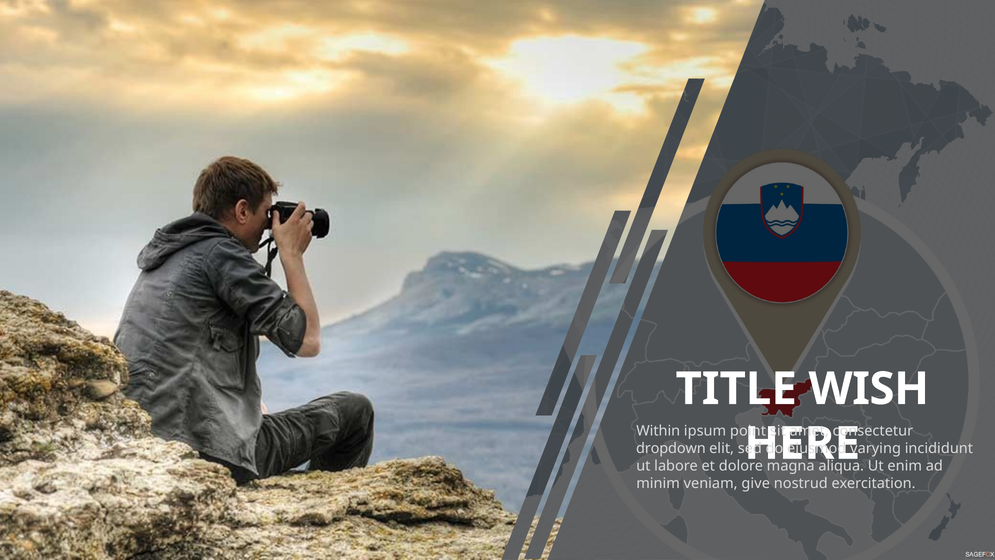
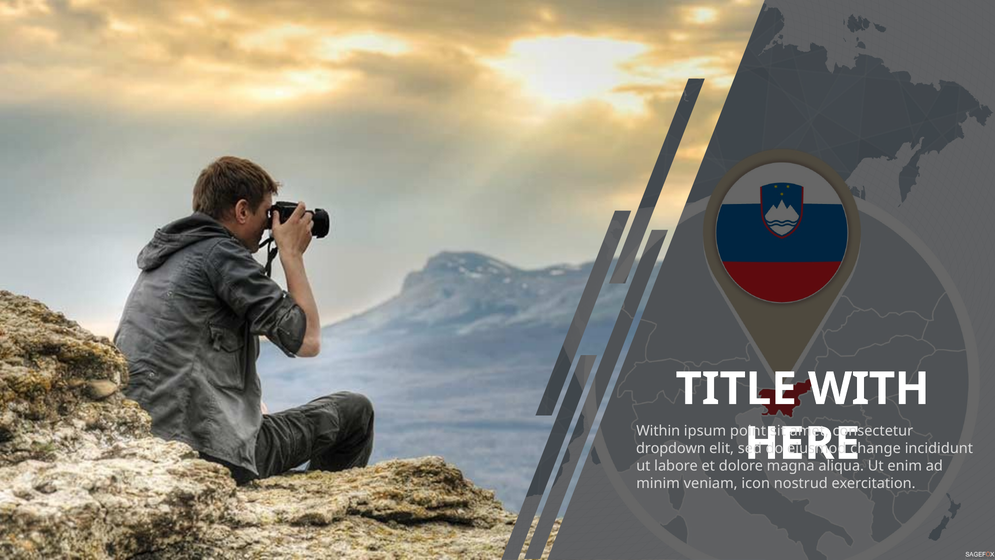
WISH: WISH -> WITH
varying: varying -> change
give: give -> icon
